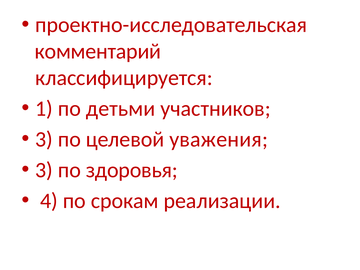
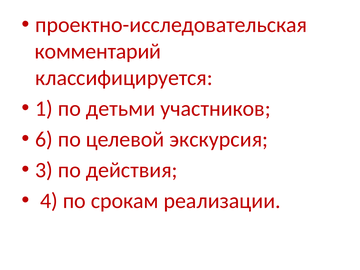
3 at (44, 139): 3 -> 6
уважения: уважения -> экскурсия
здоровья: здоровья -> действия
